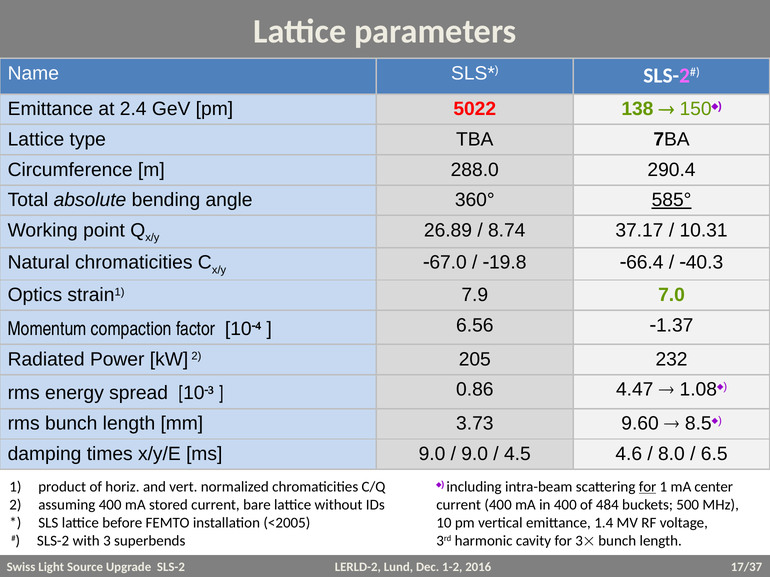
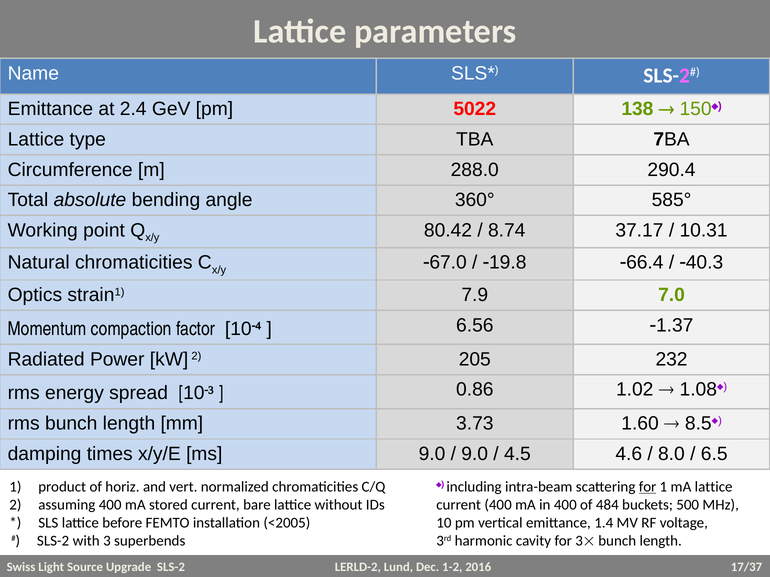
585° underline: present -> none
26.89: 26.89 -> 80.42
4.47: 4.47 -> 1.02
9.60: 9.60 -> 1.60
mA center: center -> lattice
